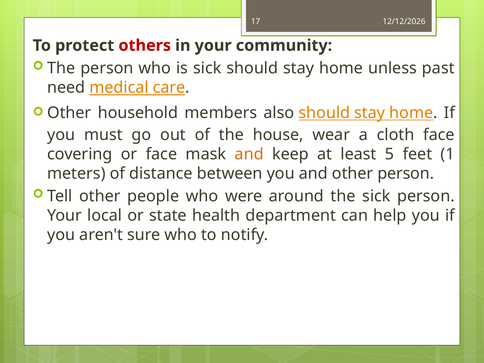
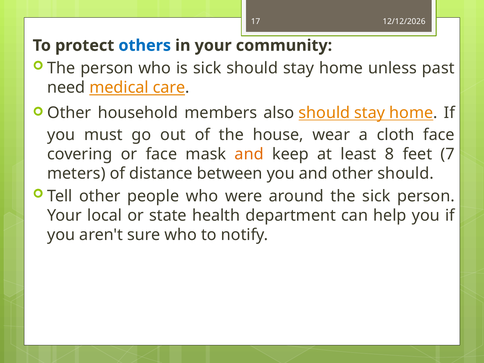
others colour: red -> blue
5: 5 -> 8
1: 1 -> 7
other person: person -> should
